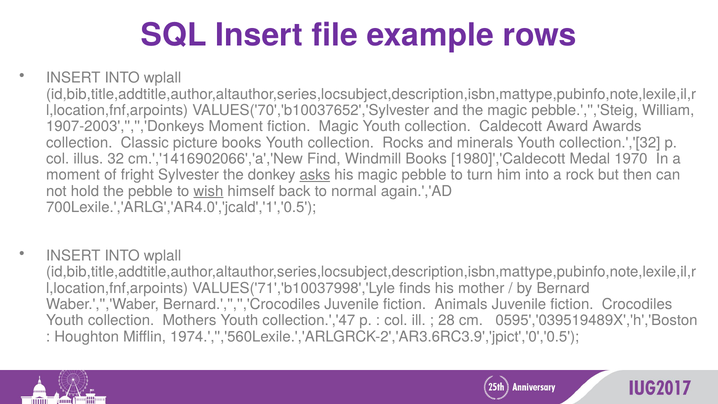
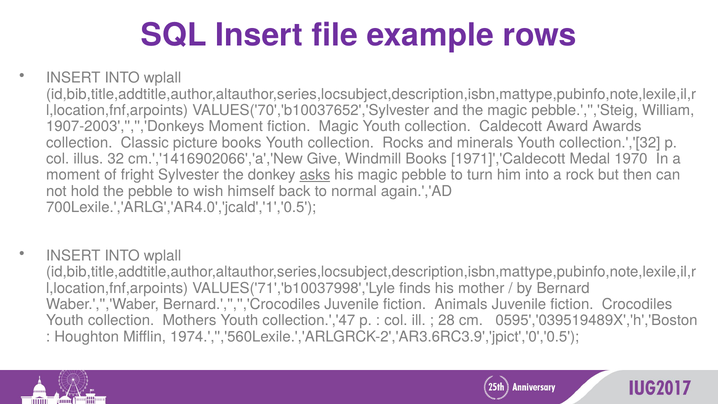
Find: Find -> Give
1980]','Caldecott: 1980]','Caldecott -> 1971]','Caldecott
wish underline: present -> none
